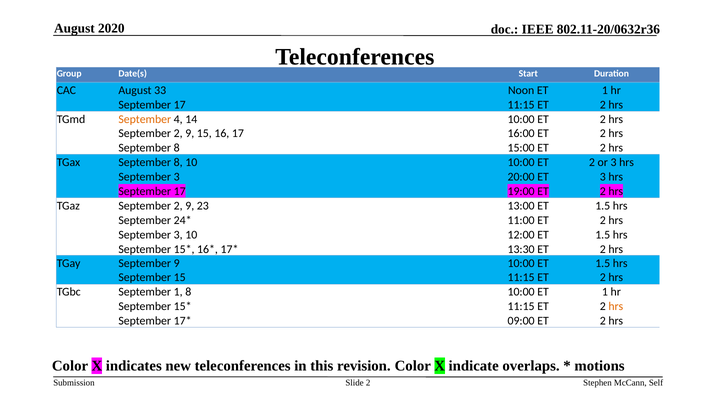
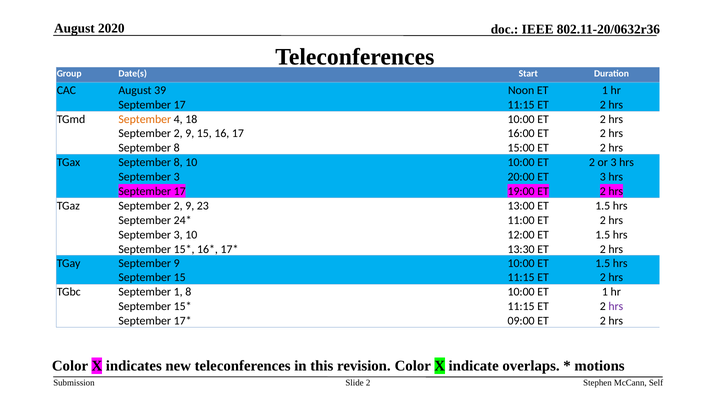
33: 33 -> 39
14: 14 -> 18
hrs at (616, 307) colour: orange -> purple
